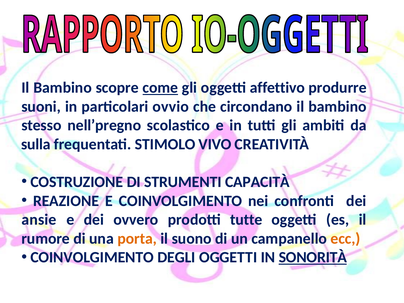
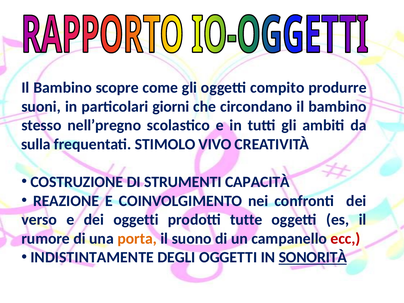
come underline: present -> none
affettivo: affettivo -> compito
ovvio: ovvio -> giorni
ansie: ansie -> verso
dei ovvero: ovvero -> oggetti
ecc colour: orange -> red
COINVOLGIMENTO at (92, 257): COINVOLGIMENTO -> INDISTINTAMENTE
